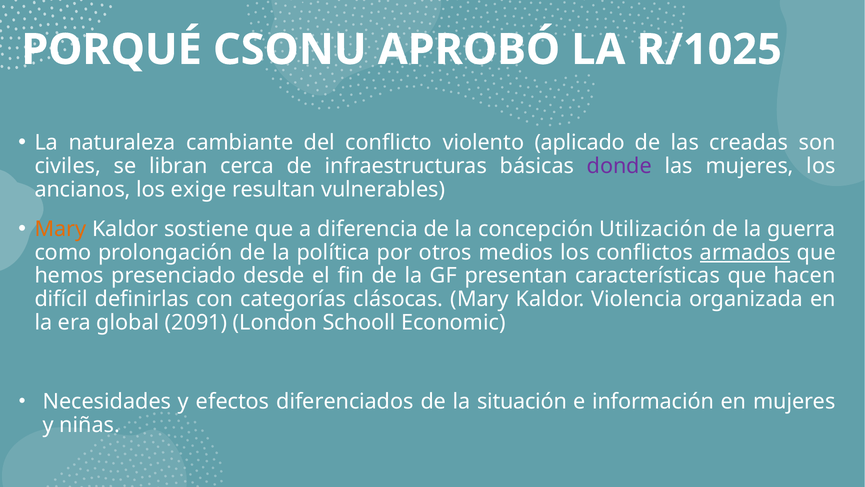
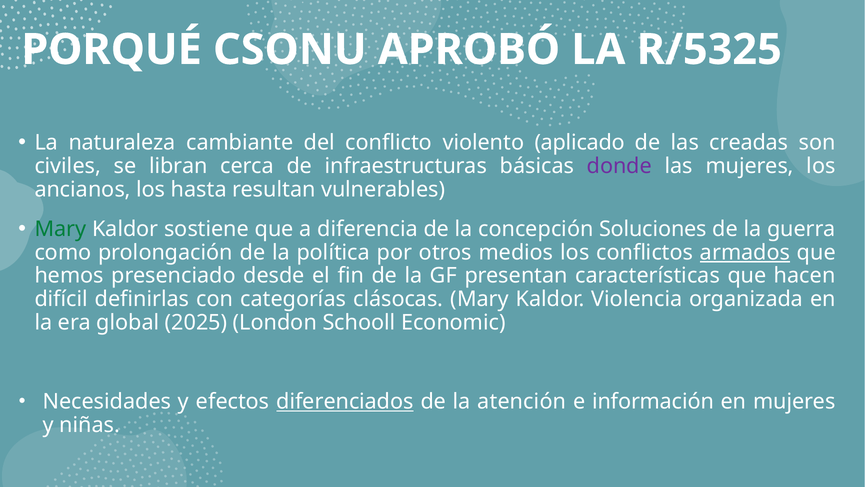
R/1025: R/1025 -> R/5325
exige: exige -> hasta
Mary at (60, 229) colour: orange -> green
Utilización: Utilización -> Soluciones
2091: 2091 -> 2025
diferenciados underline: none -> present
situación: situación -> atención
